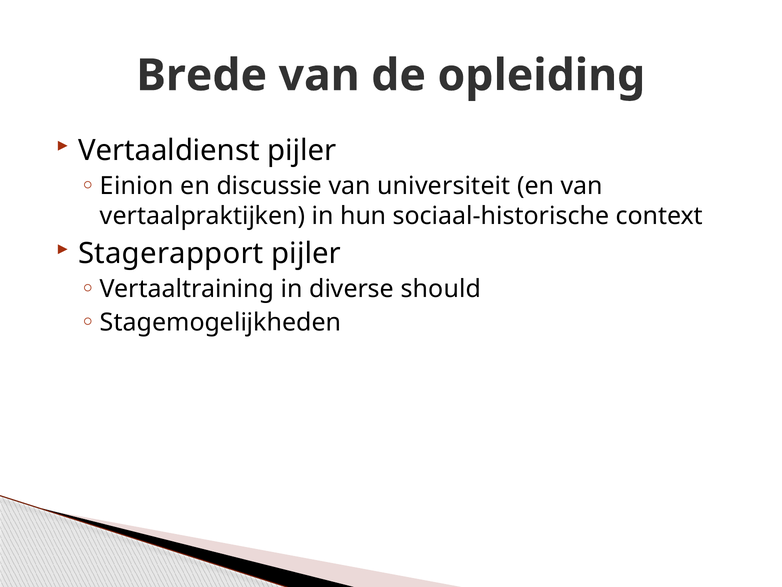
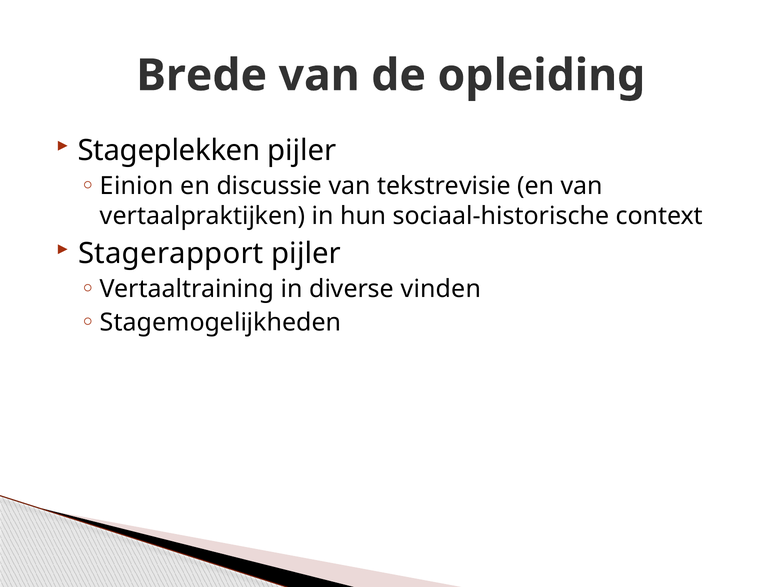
Vertaaldienst: Vertaaldienst -> Stageplekken
universiteit: universiteit -> tekstrevisie
should: should -> vinden
